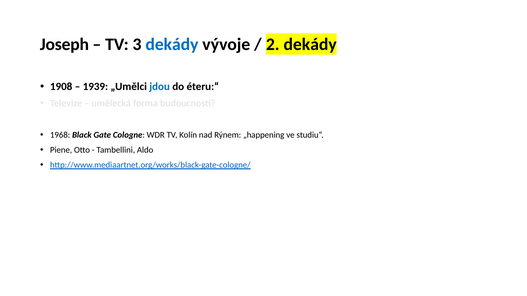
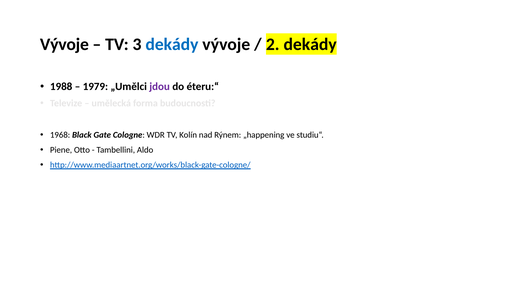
Joseph at (64, 44): Joseph -> Vývoje
1908: 1908 -> 1988
1939: 1939 -> 1979
jdou colour: blue -> purple
